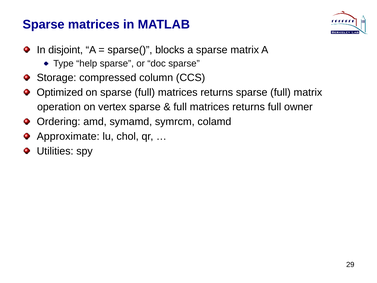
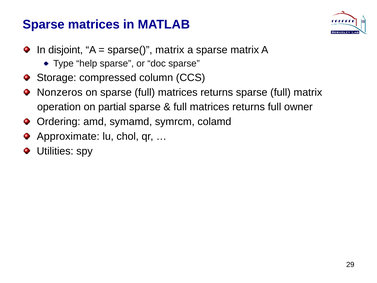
sparse( blocks: blocks -> matrix
Optimized: Optimized -> Nonzeros
vertex: vertex -> partial
